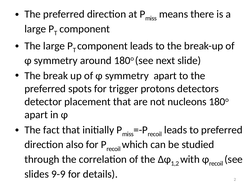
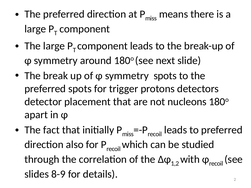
symmetry apart: apart -> spots
9-9: 9-9 -> 8-9
